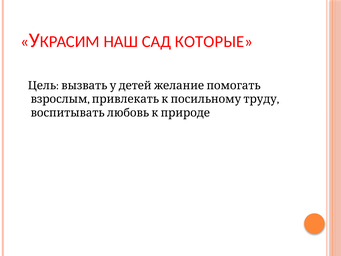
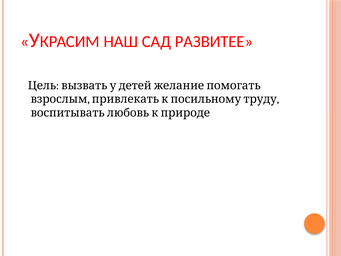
КОТОРЫЕ: КОТОРЫЕ -> РАЗВИТЕЕ
